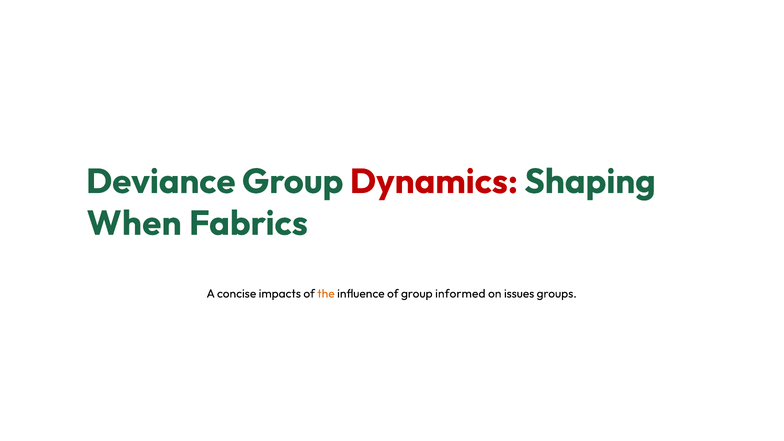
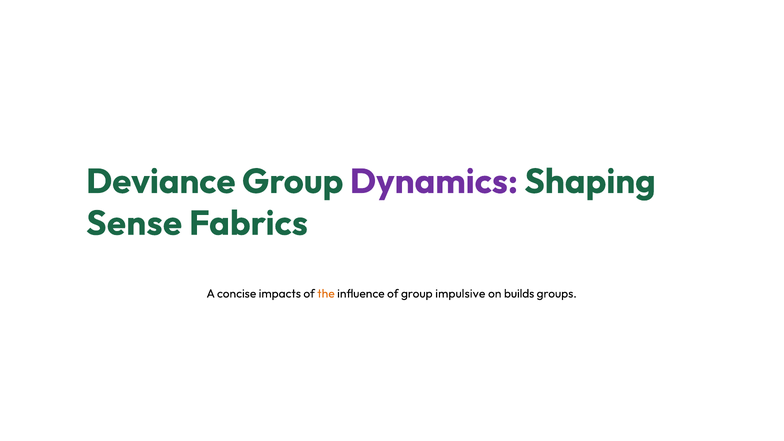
Dynamics colour: red -> purple
When: When -> Sense
informed: informed -> impulsive
issues: issues -> builds
